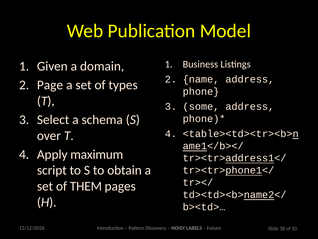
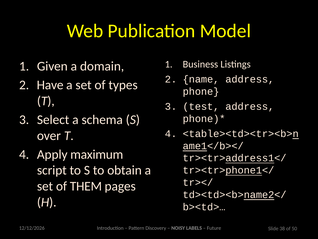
Page: Page -> Have
some: some -> test
